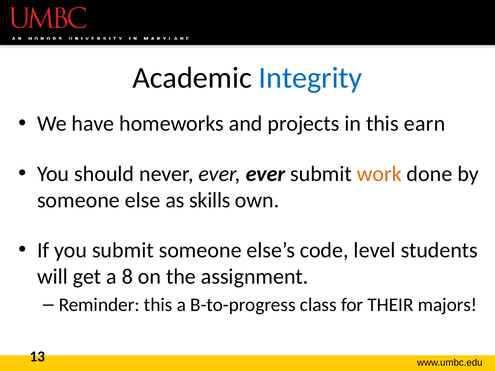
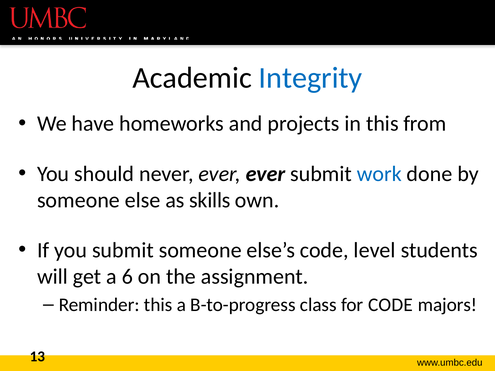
earn: earn -> from
work colour: orange -> blue
8: 8 -> 6
for THEIR: THEIR -> CODE
